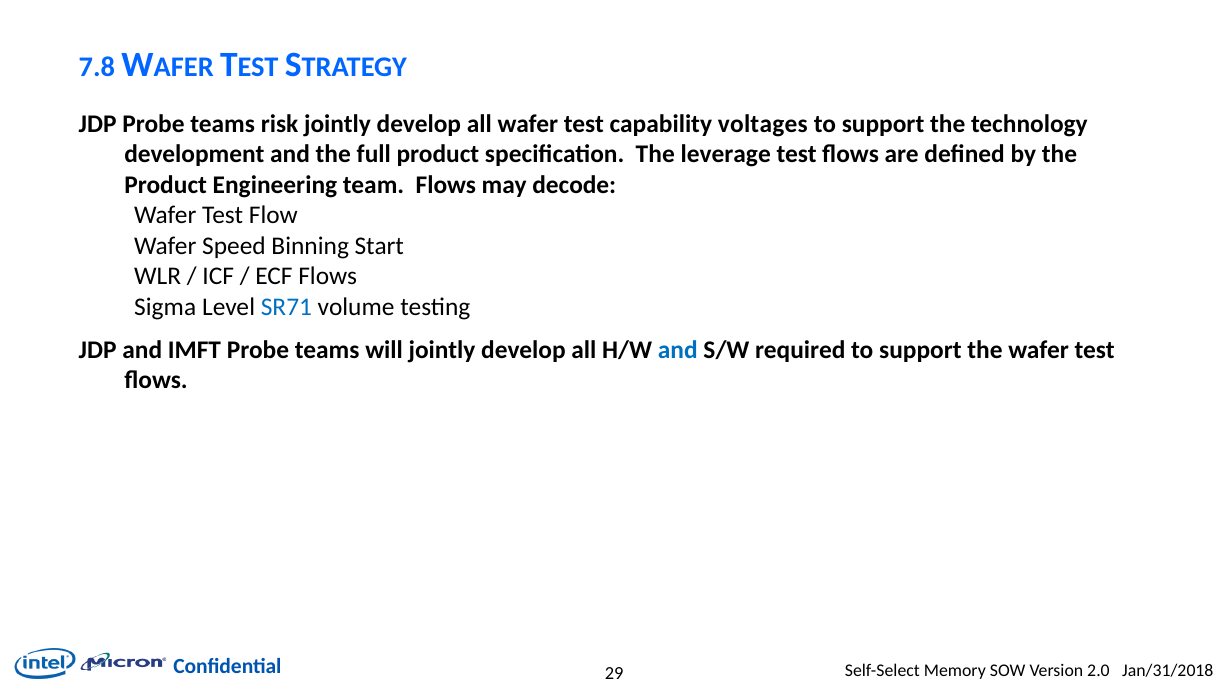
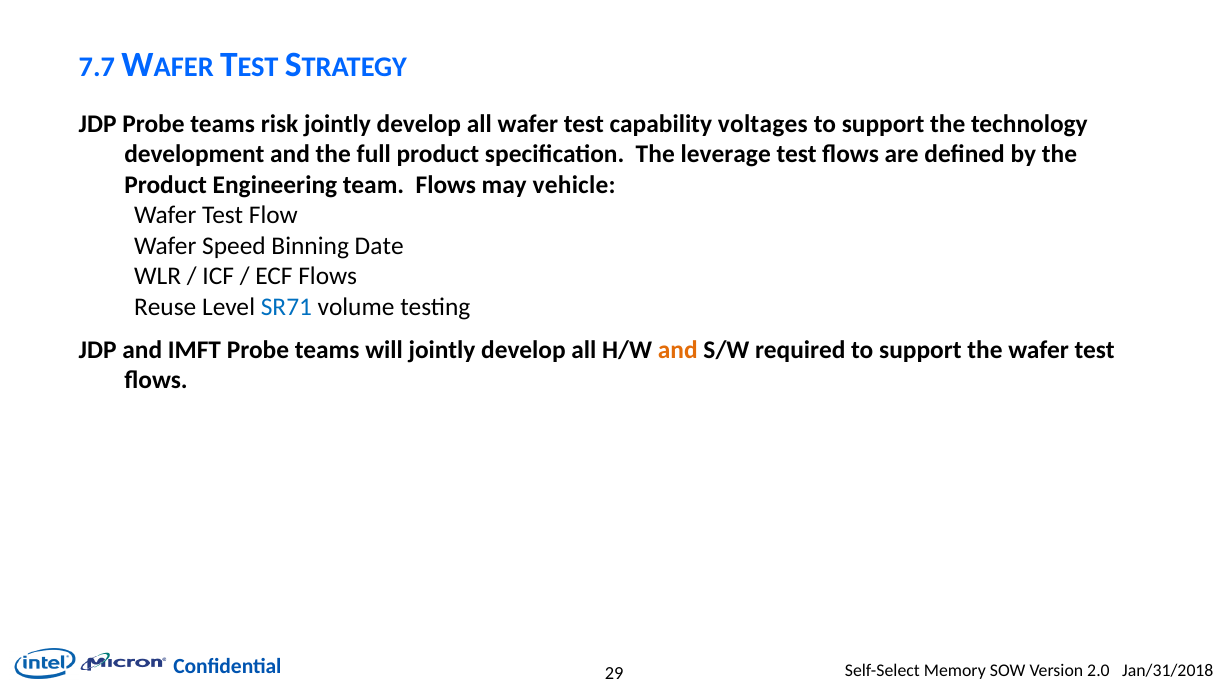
7.8: 7.8 -> 7.7
decode: decode -> vehicle
Start: Start -> Date
Sigma: Sigma -> Reuse
and at (678, 350) colour: blue -> orange
